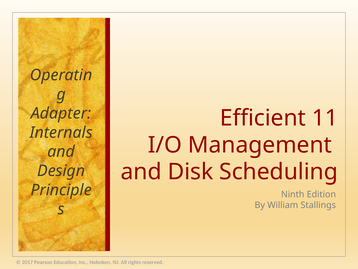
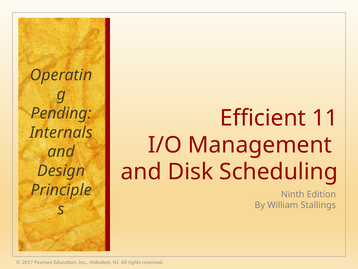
Adapter: Adapter -> Pending
